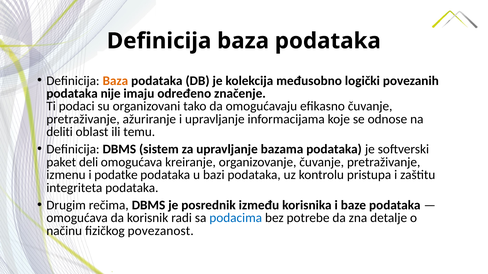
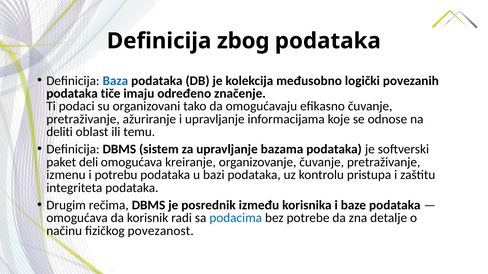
baza at (243, 41): baza -> zbog
Baza at (115, 81) colour: orange -> blue
nije: nije -> tiče
podatke: podatke -> potrebu
